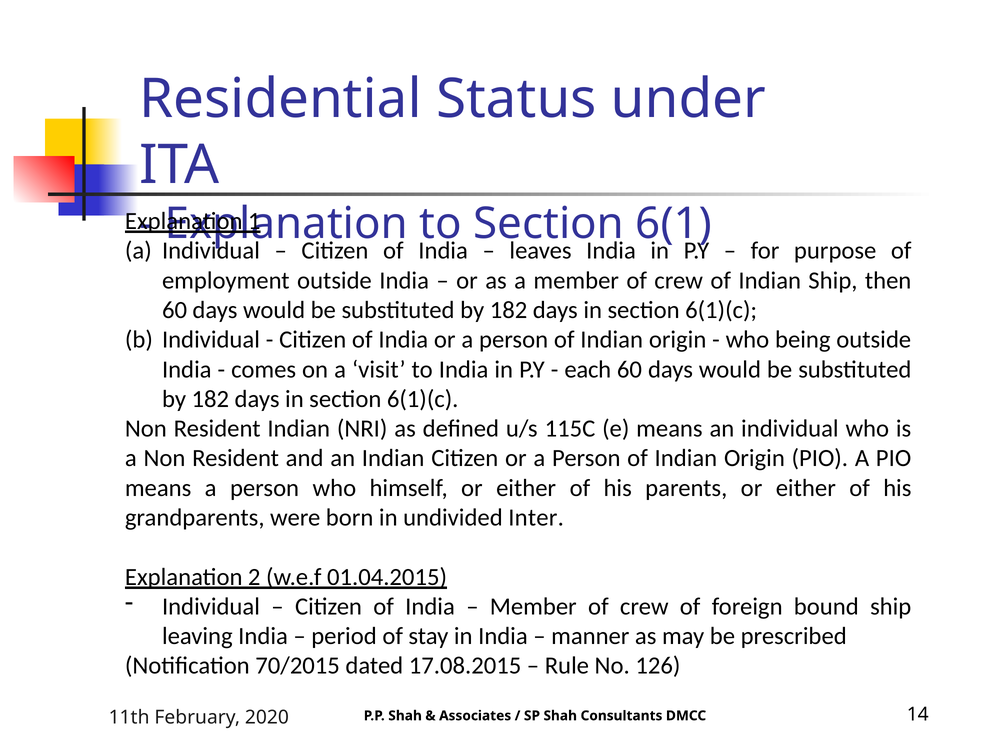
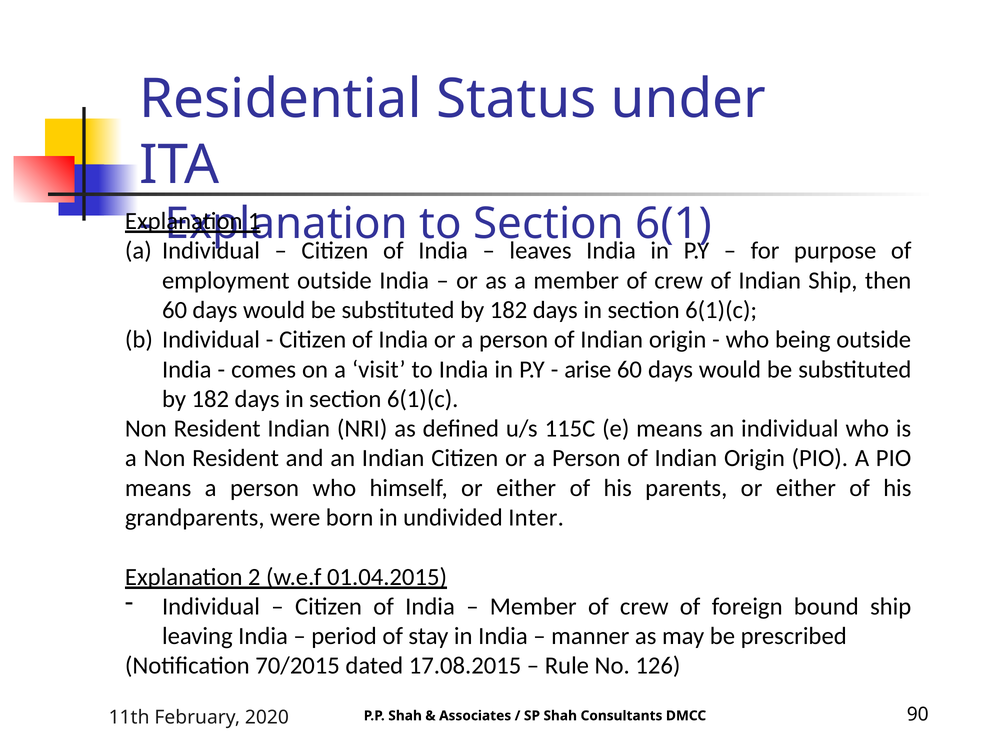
each: each -> arise
14: 14 -> 90
